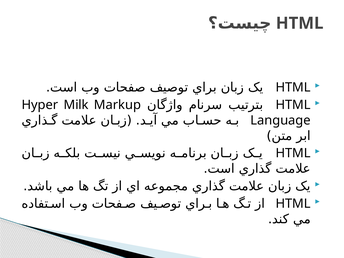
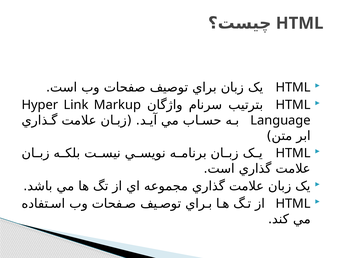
Milk: Milk -> Link
